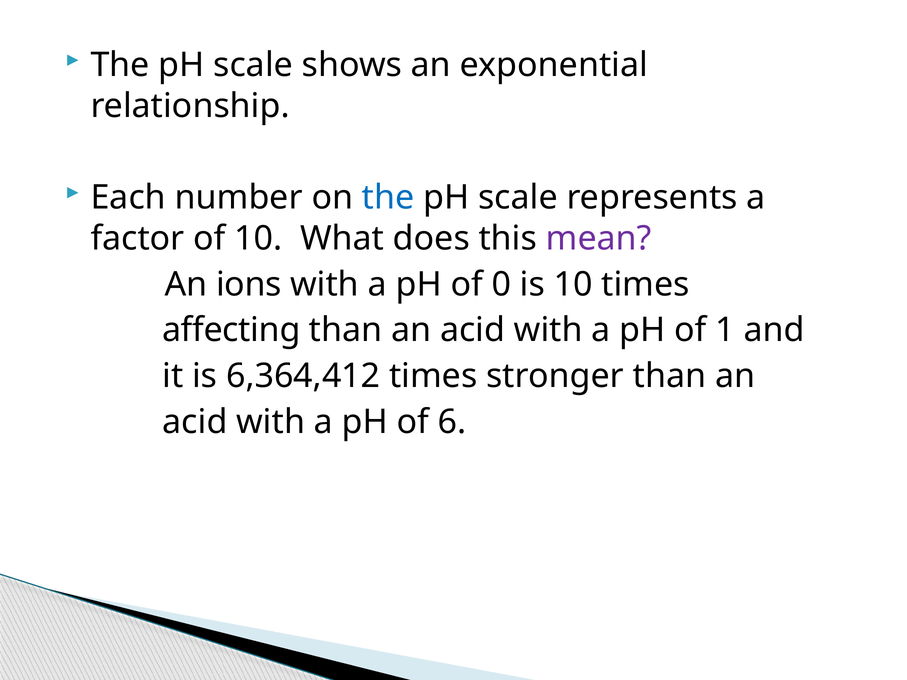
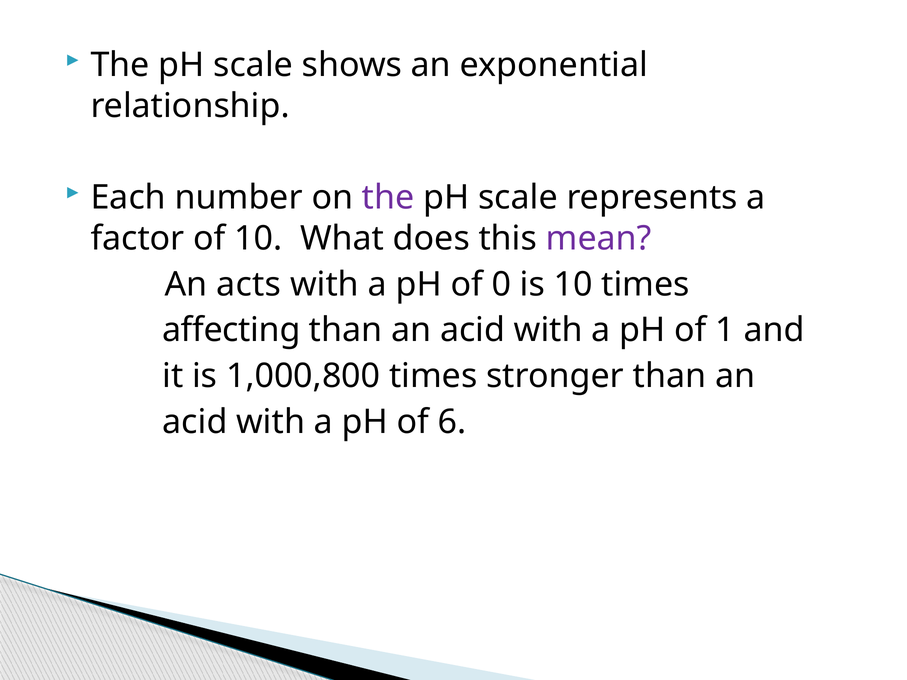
the at (388, 198) colour: blue -> purple
ions: ions -> acts
6,364,412: 6,364,412 -> 1,000,800
